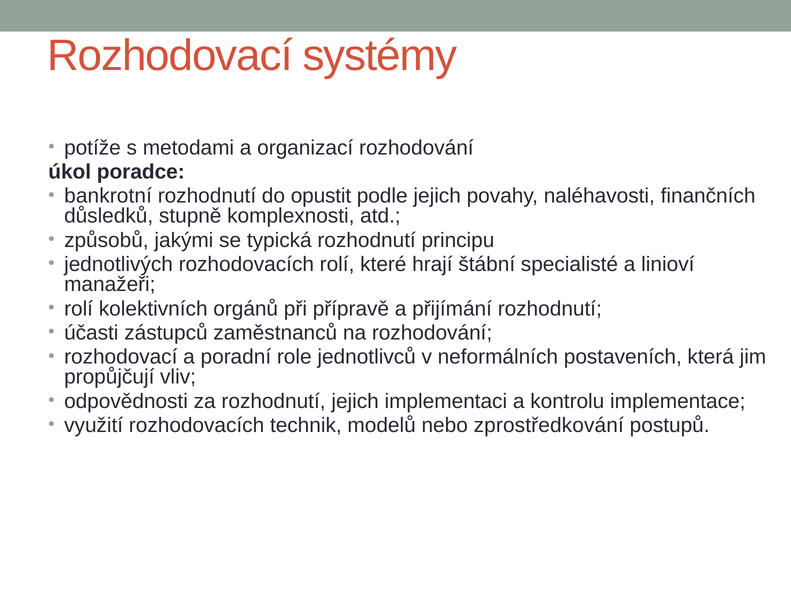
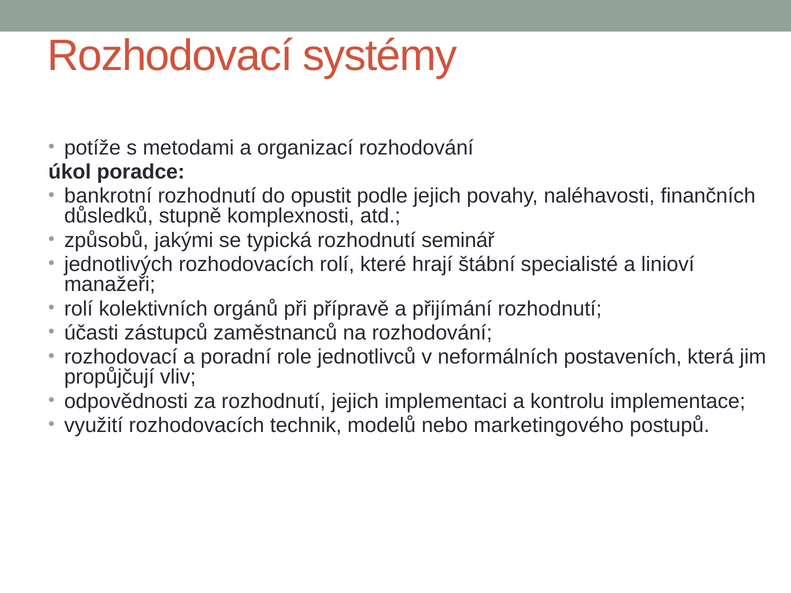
principu: principu -> seminář
zprostředkování: zprostředkování -> marketingového
